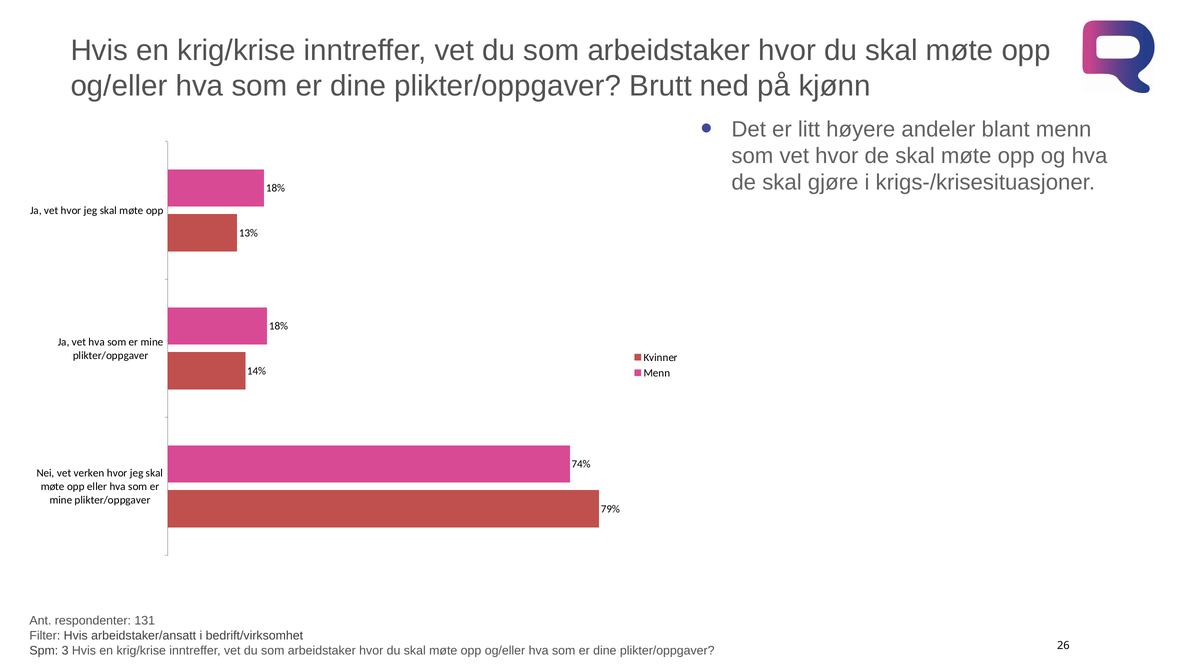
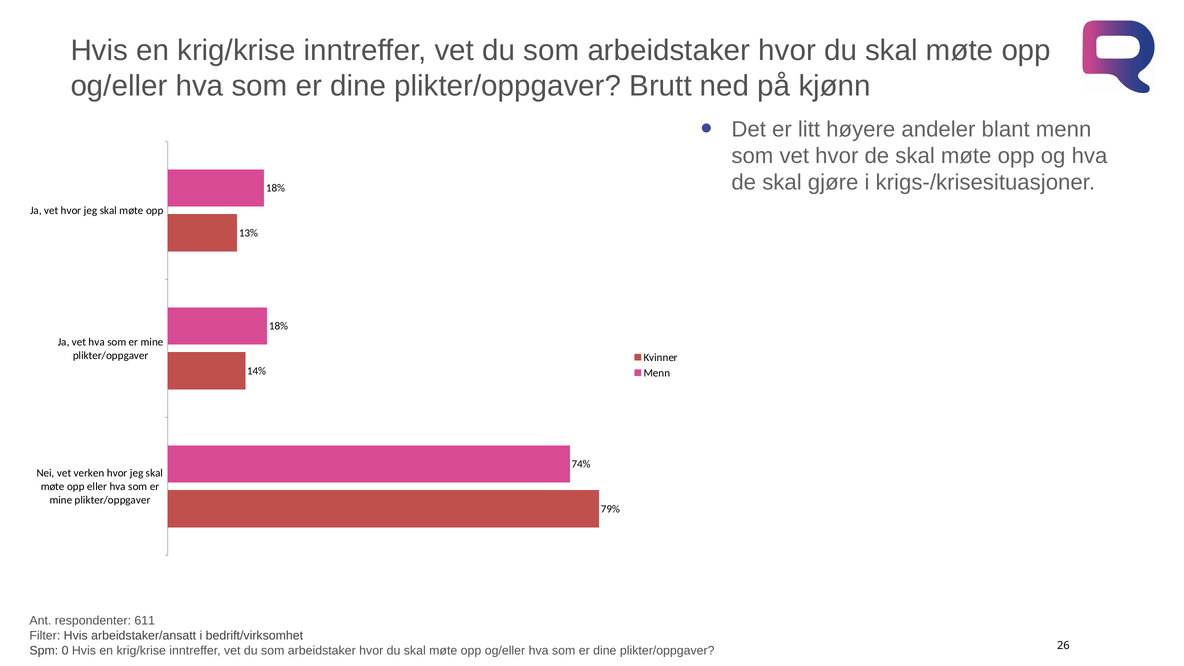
131: 131 -> 611
3: 3 -> 0
